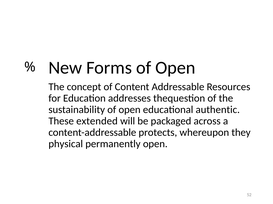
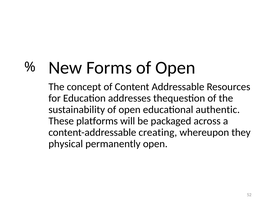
extended: extended -> platforms
protects: protects -> creating
